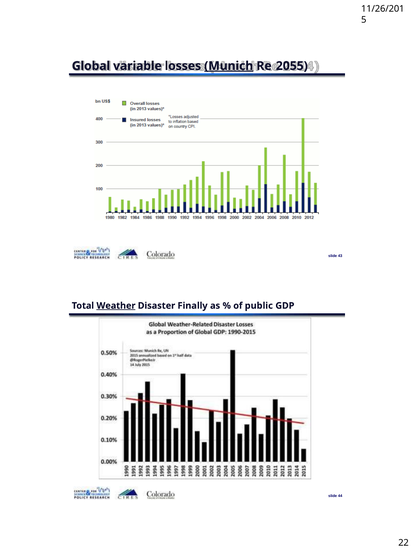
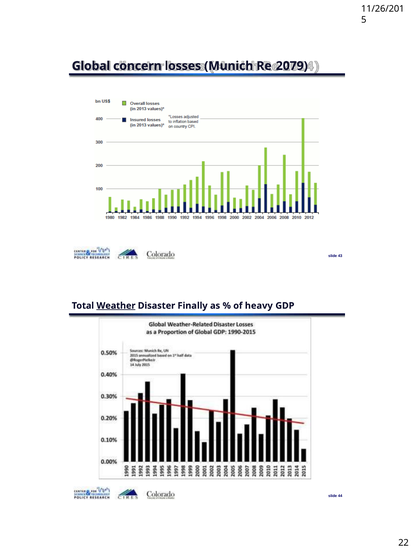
variable: variable -> concern
Munich underline: present -> none
2055: 2055 -> 2079
public: public -> heavy
